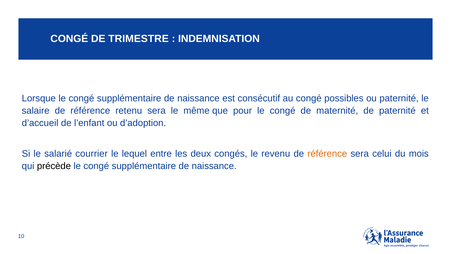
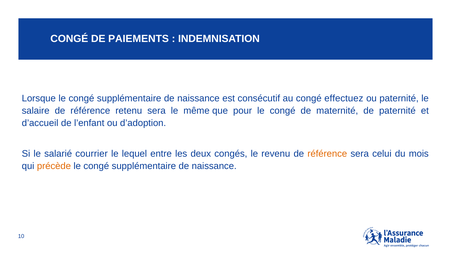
TRIMESTRE: TRIMESTRE -> PAIEMENTS
possibles: possibles -> effectuez
précède colour: black -> orange
